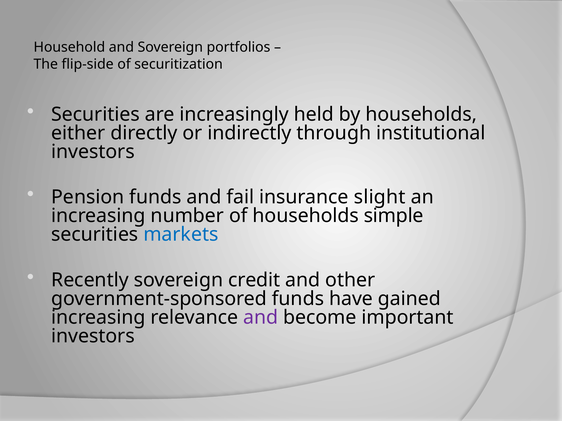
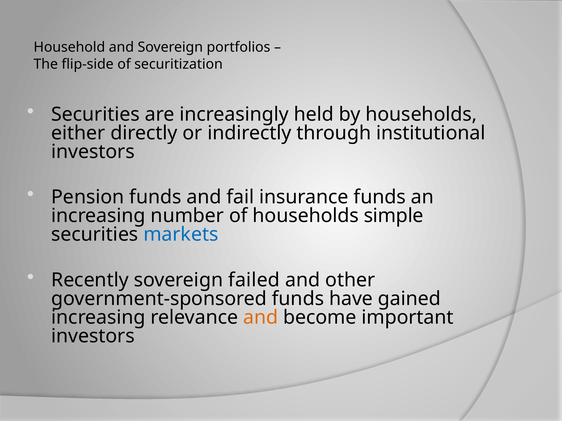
insurance slight: slight -> funds
credit: credit -> failed
and at (261, 318) colour: purple -> orange
